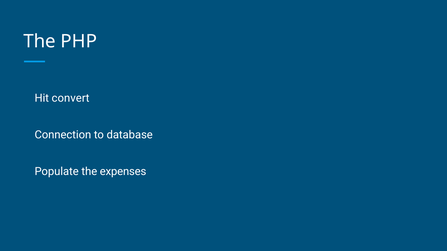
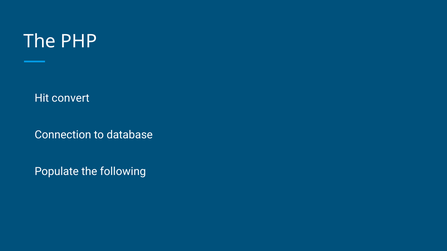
expenses: expenses -> following
